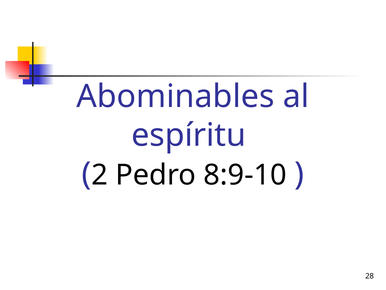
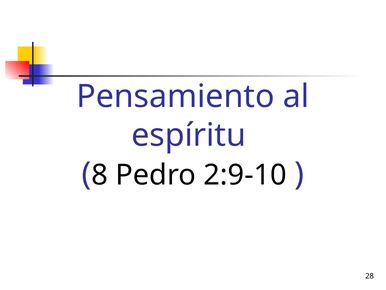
Abominables: Abominables -> Pensamiento
2: 2 -> 8
8:9-10: 8:9-10 -> 2:9-10
